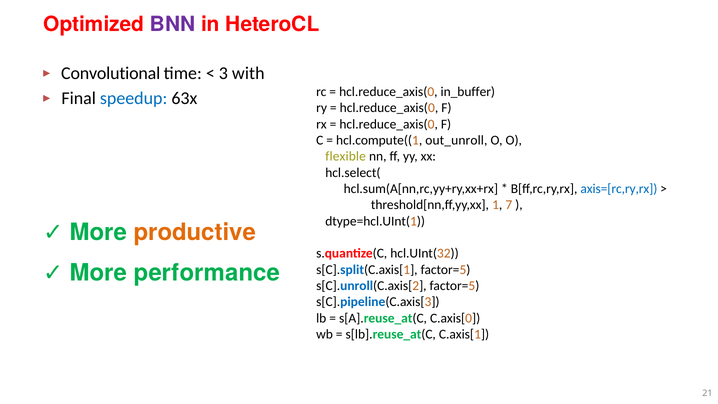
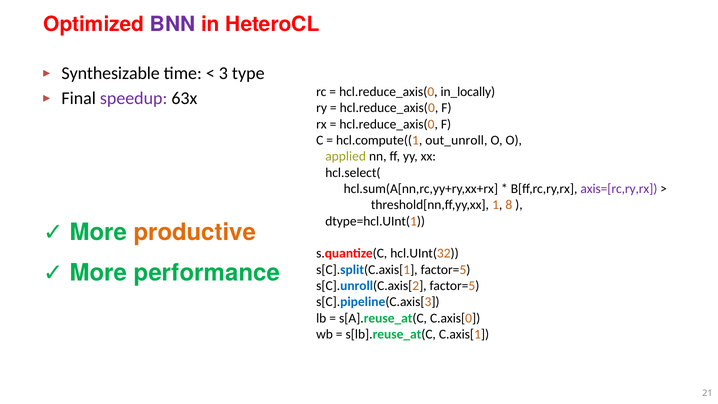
Convolutional: Convolutional -> Synthesizable
with: with -> type
in_buffer: in_buffer -> in_locally
speedup colour: blue -> purple
flexible: flexible -> applied
axis=[rc,ry,rx colour: blue -> purple
7: 7 -> 8
